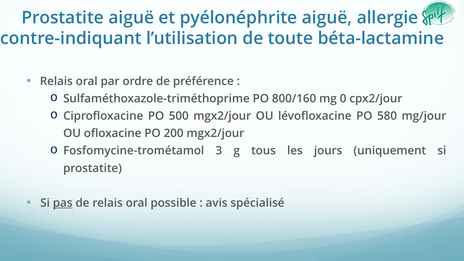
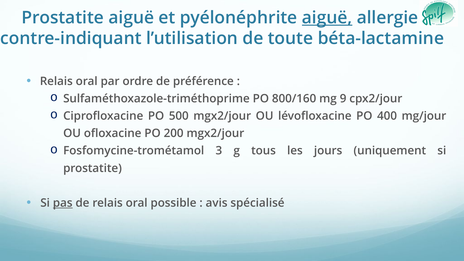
aiguë at (327, 18) underline: none -> present
0: 0 -> 9
580: 580 -> 400
